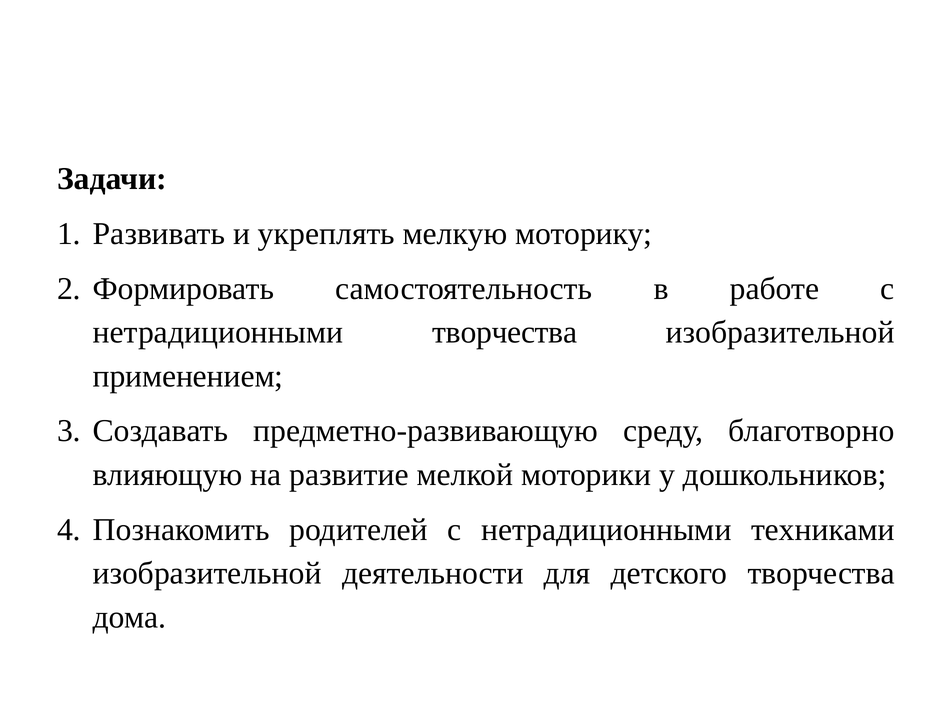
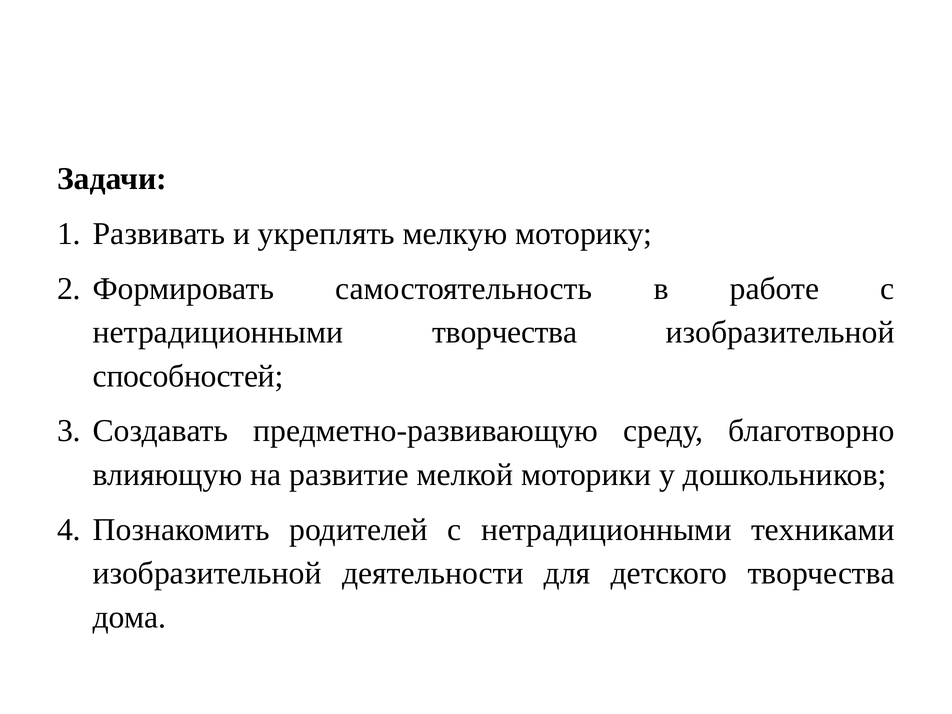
применением: применением -> способностей
